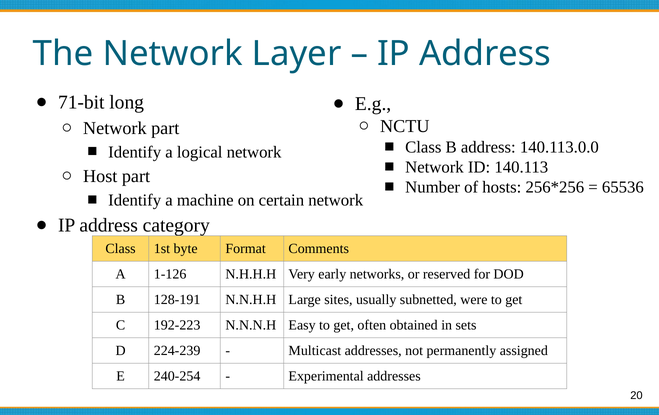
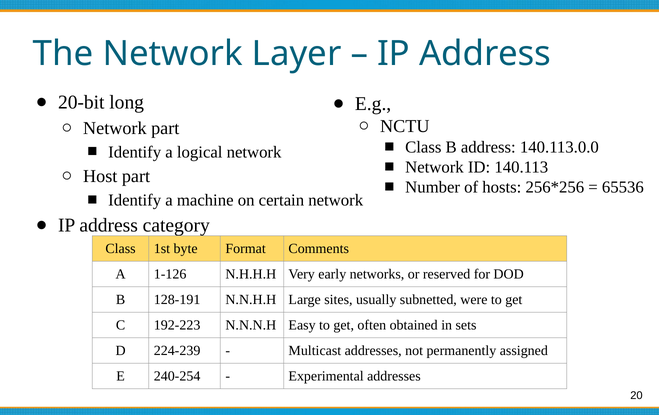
71-bit: 71-bit -> 20-bit
